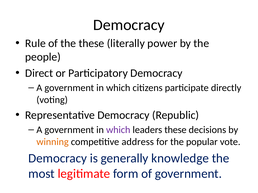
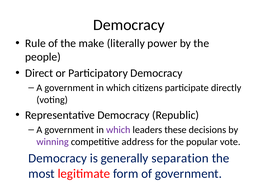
the these: these -> make
winning colour: orange -> purple
knowledge: knowledge -> separation
